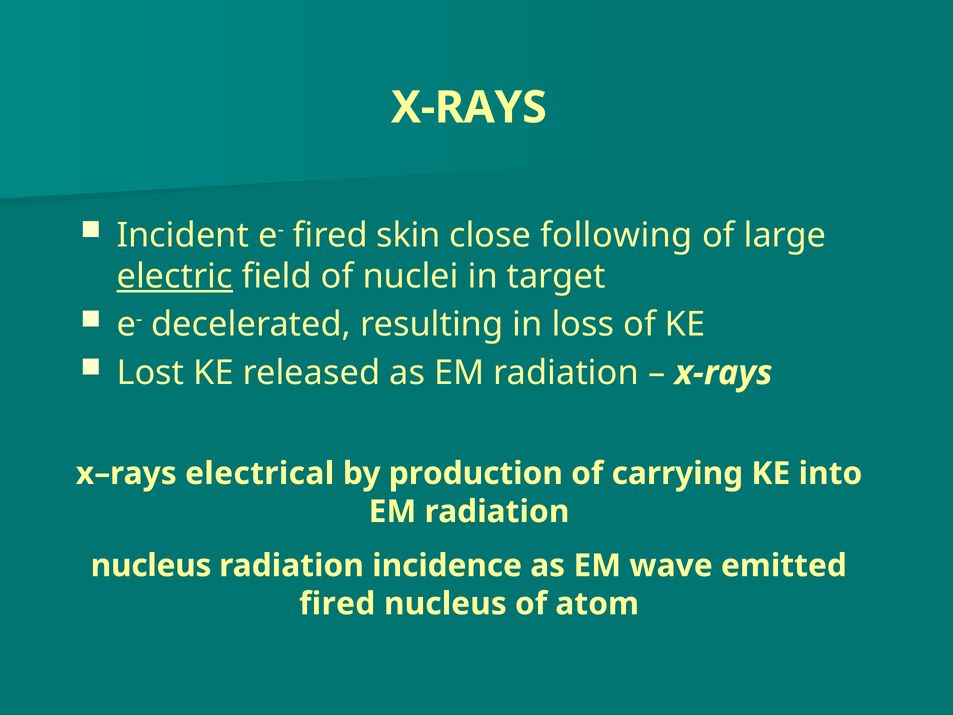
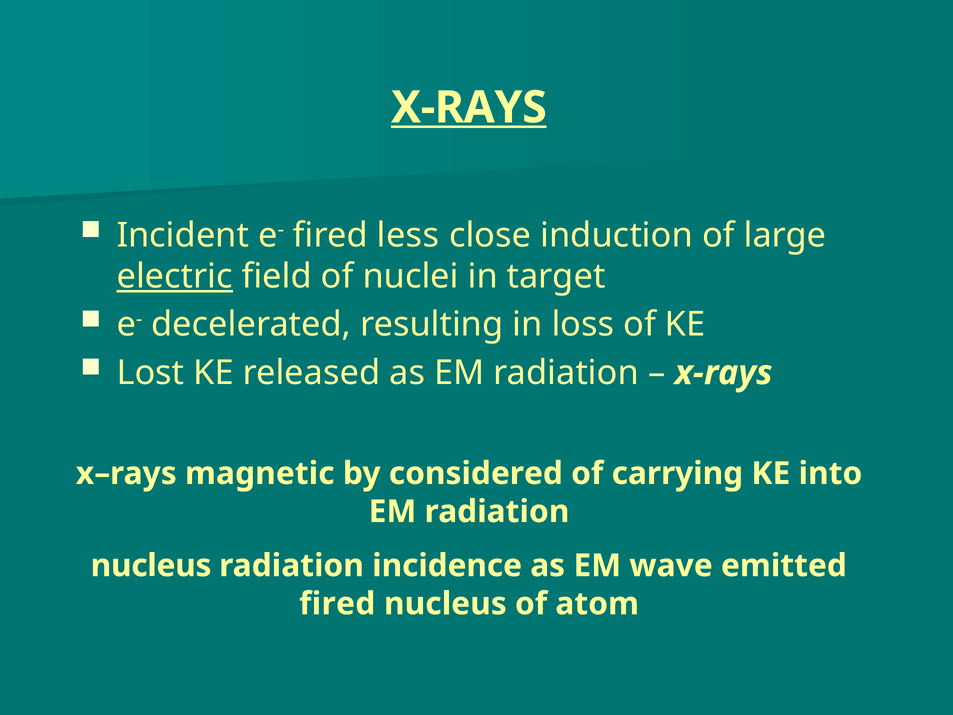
X-RAYS at (469, 108) underline: none -> present
skin: skin -> less
following: following -> induction
electrical: electrical -> magnetic
production: production -> considered
